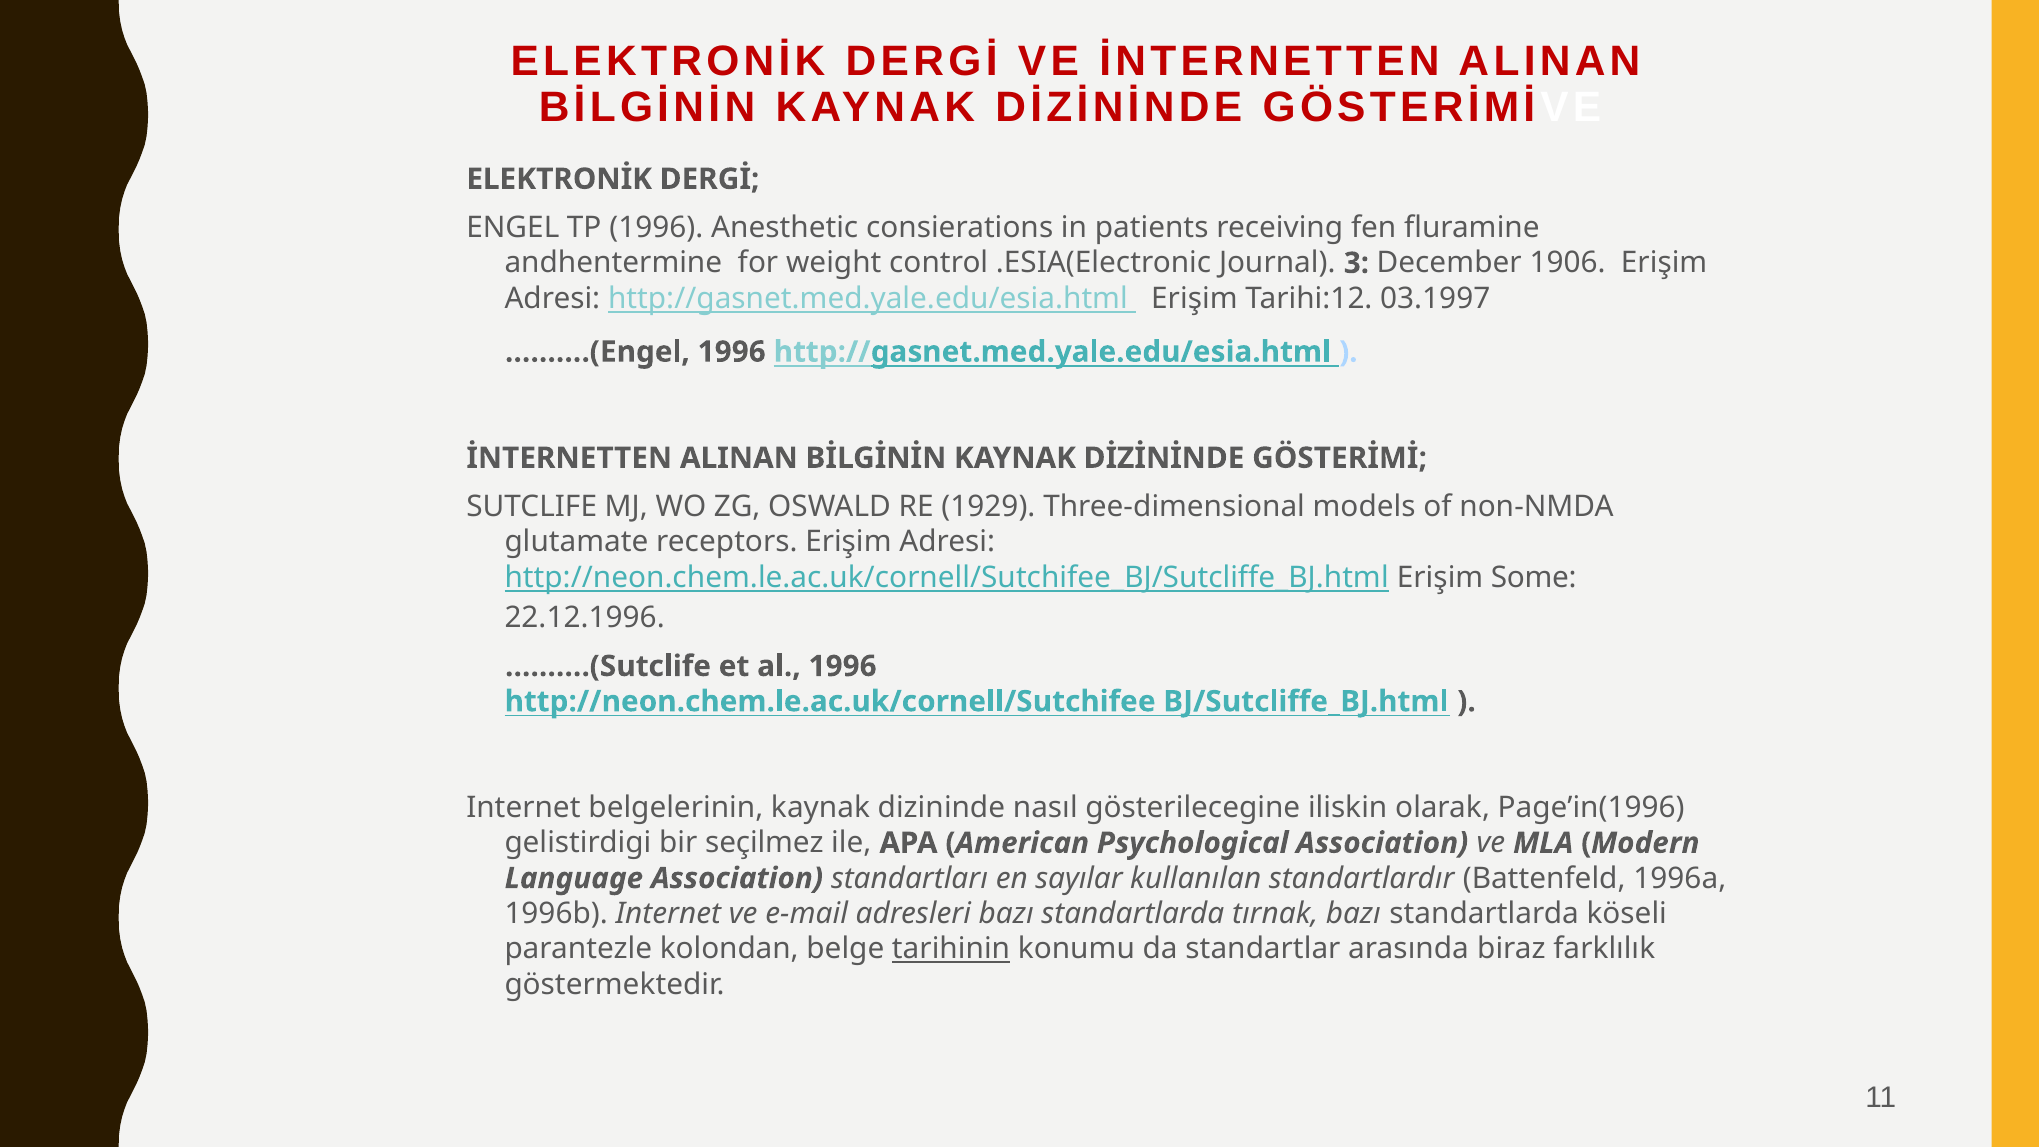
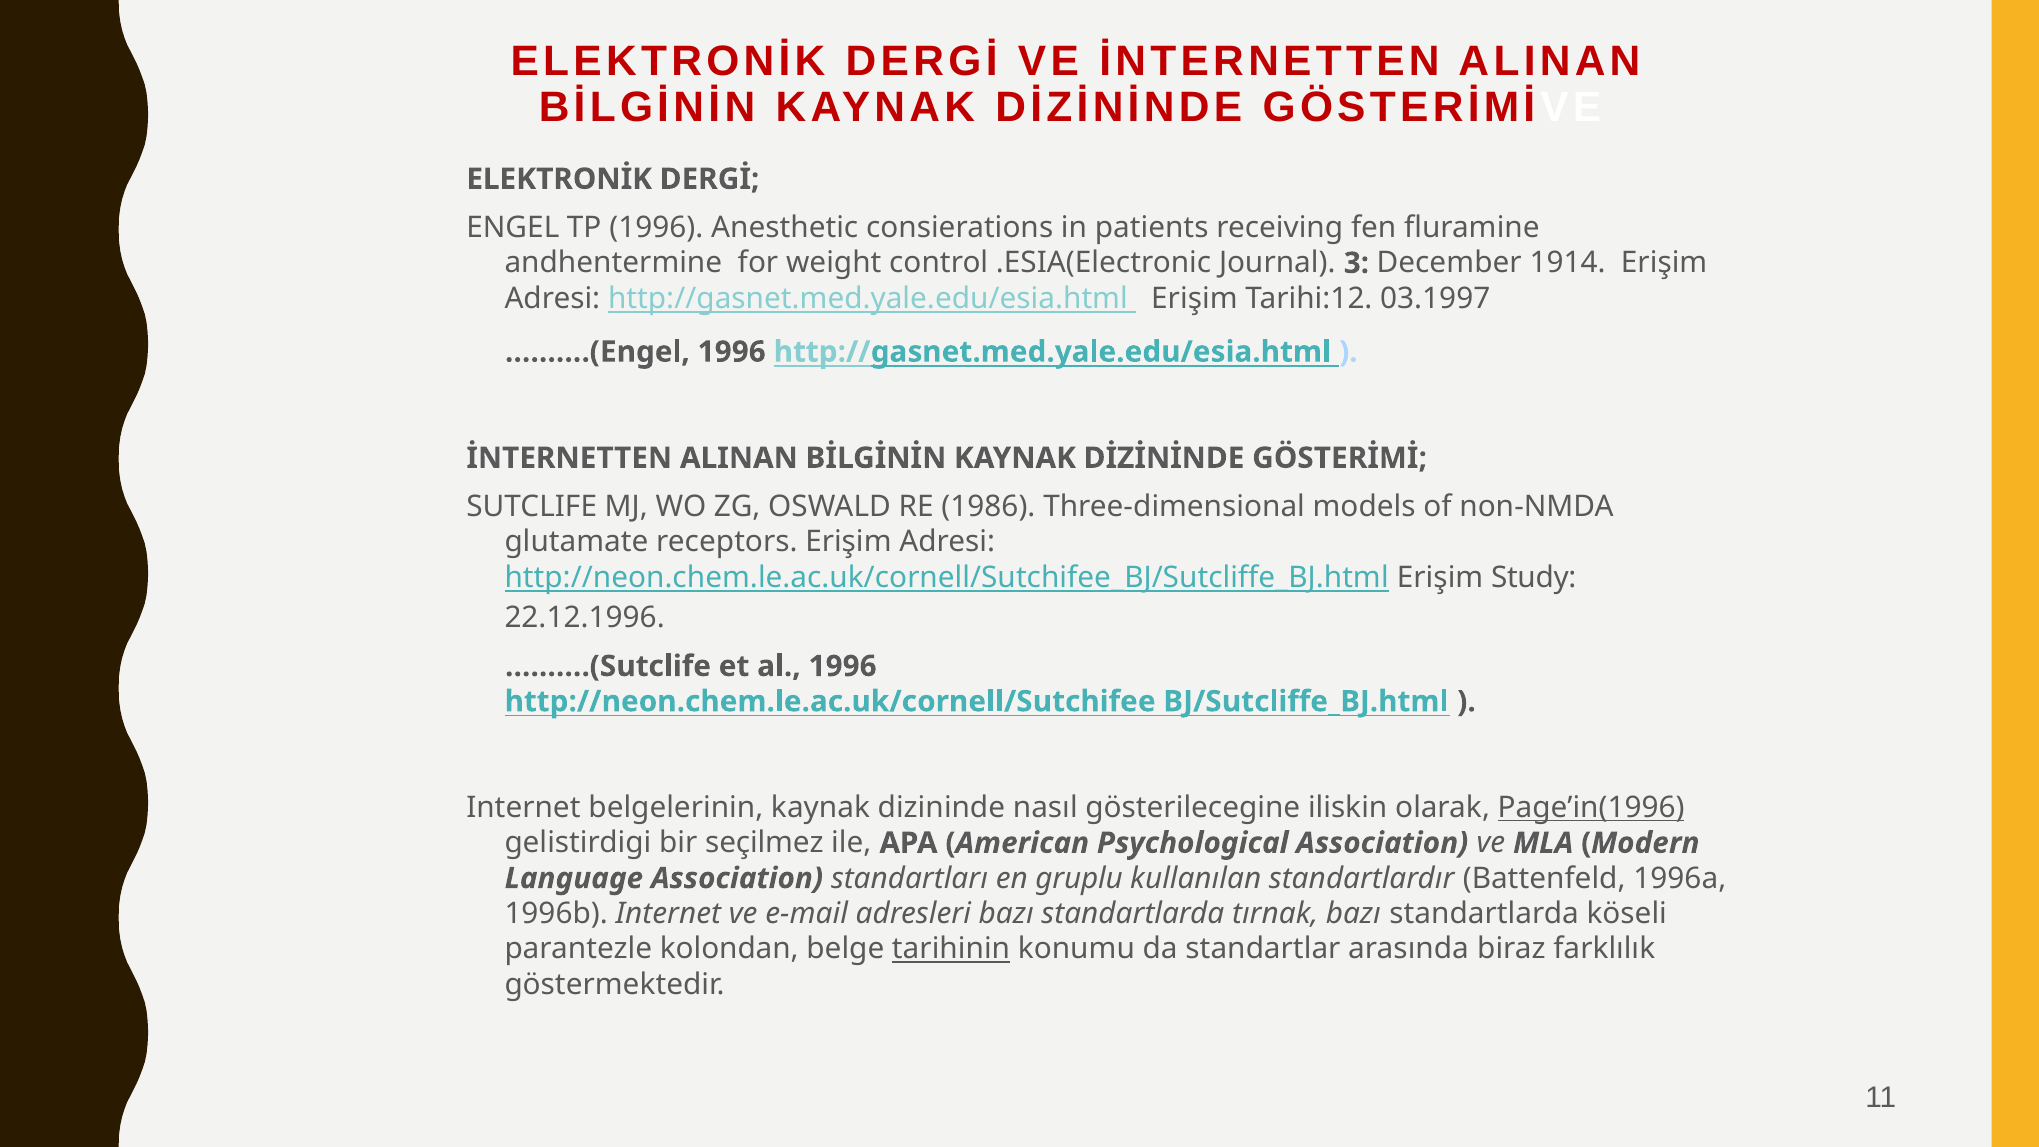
1906: 1906 -> 1914
1929: 1929 -> 1986
Some: Some -> Study
Page’in(1996 underline: none -> present
sayılar: sayılar -> gruplu
